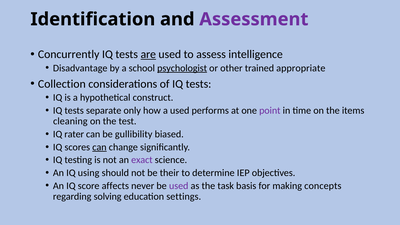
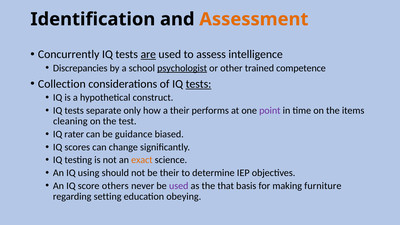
Assessment colour: purple -> orange
Disadvantage: Disadvantage -> Discrepancies
appropriate: appropriate -> competence
tests at (198, 84) underline: none -> present
a used: used -> their
gullibility: gullibility -> guidance
can at (99, 147) underline: present -> none
exact colour: purple -> orange
affects: affects -> others
task: task -> that
concepts: concepts -> furniture
solving: solving -> setting
settings: settings -> obeying
